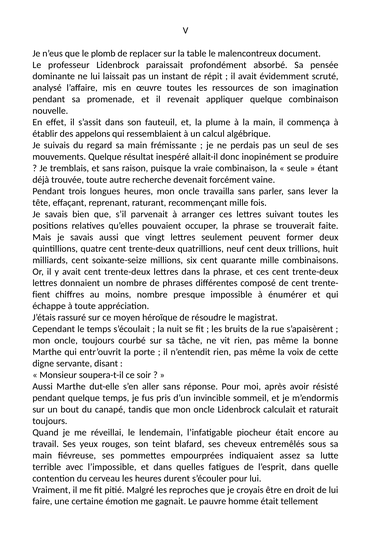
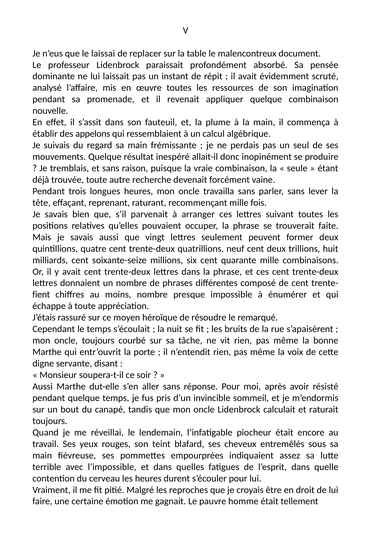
plomb: plomb -> laissai
magistrat: magistrat -> remarqué
